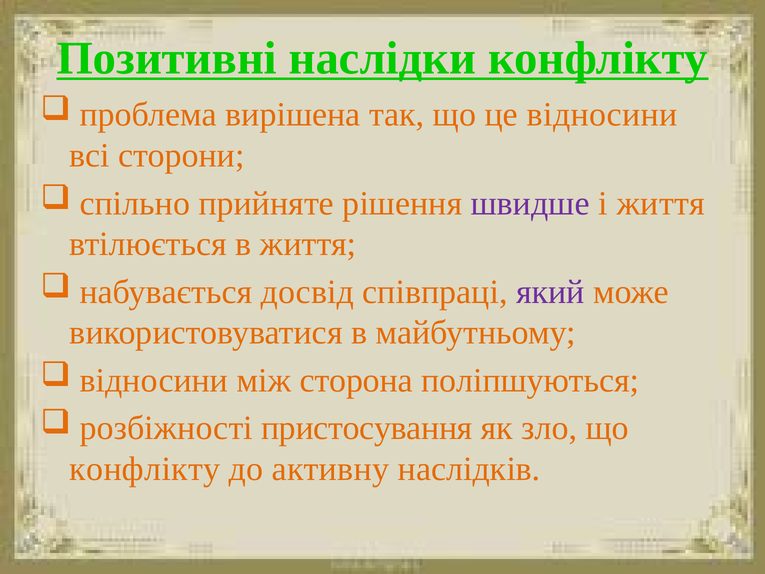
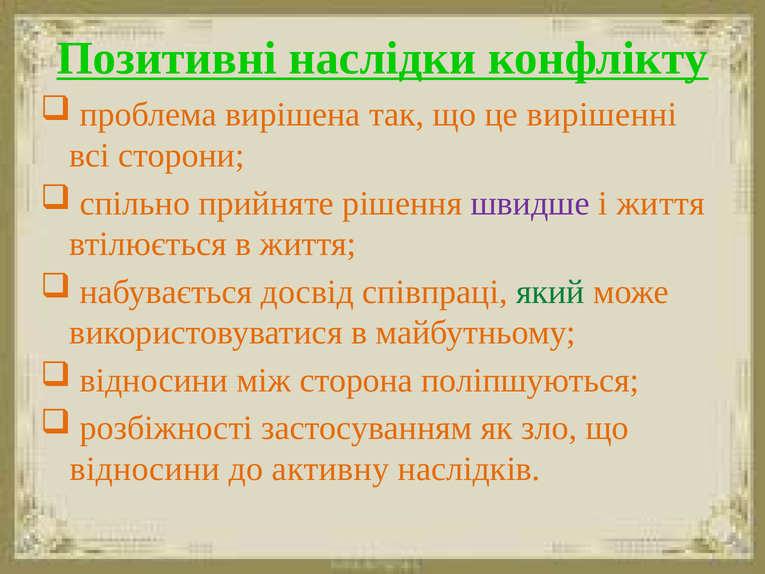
це відносини: відносини -> вирішенні
який colour: purple -> green
пристосування: пристосування -> застосуванням
конфлікту at (145, 469): конфлікту -> відносини
